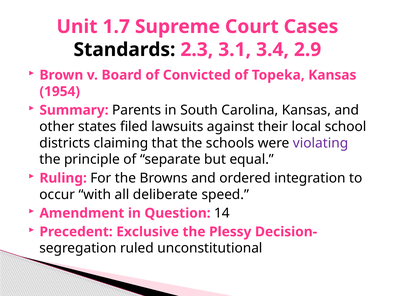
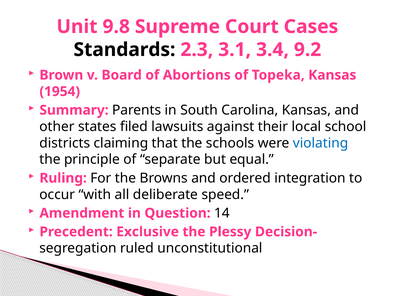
1.7: 1.7 -> 9.8
2.9: 2.9 -> 9.2
Convicted: Convicted -> Abortions
violating colour: purple -> blue
